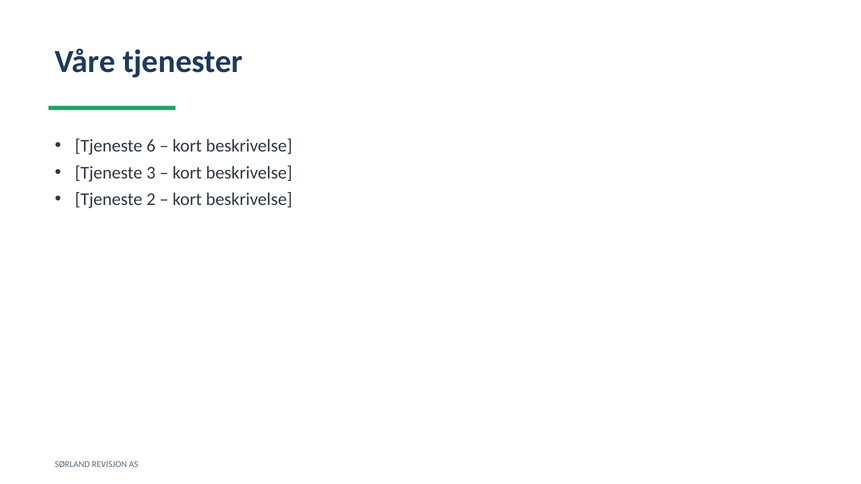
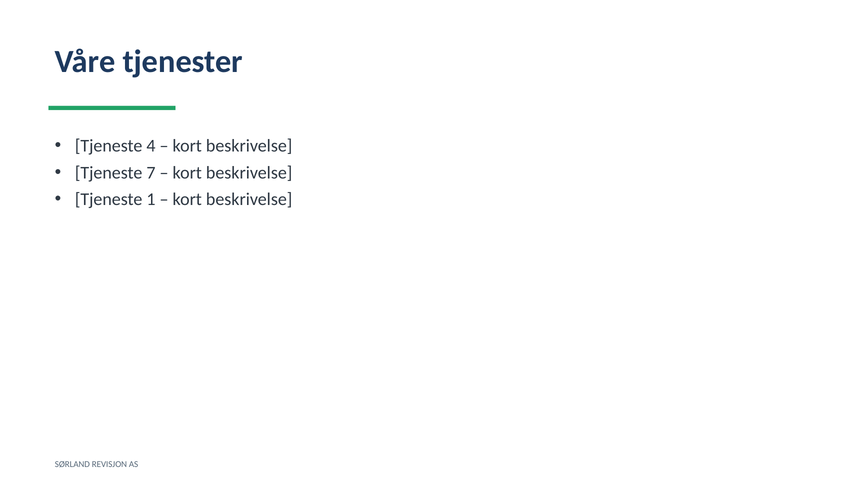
6: 6 -> 4
3: 3 -> 7
2: 2 -> 1
